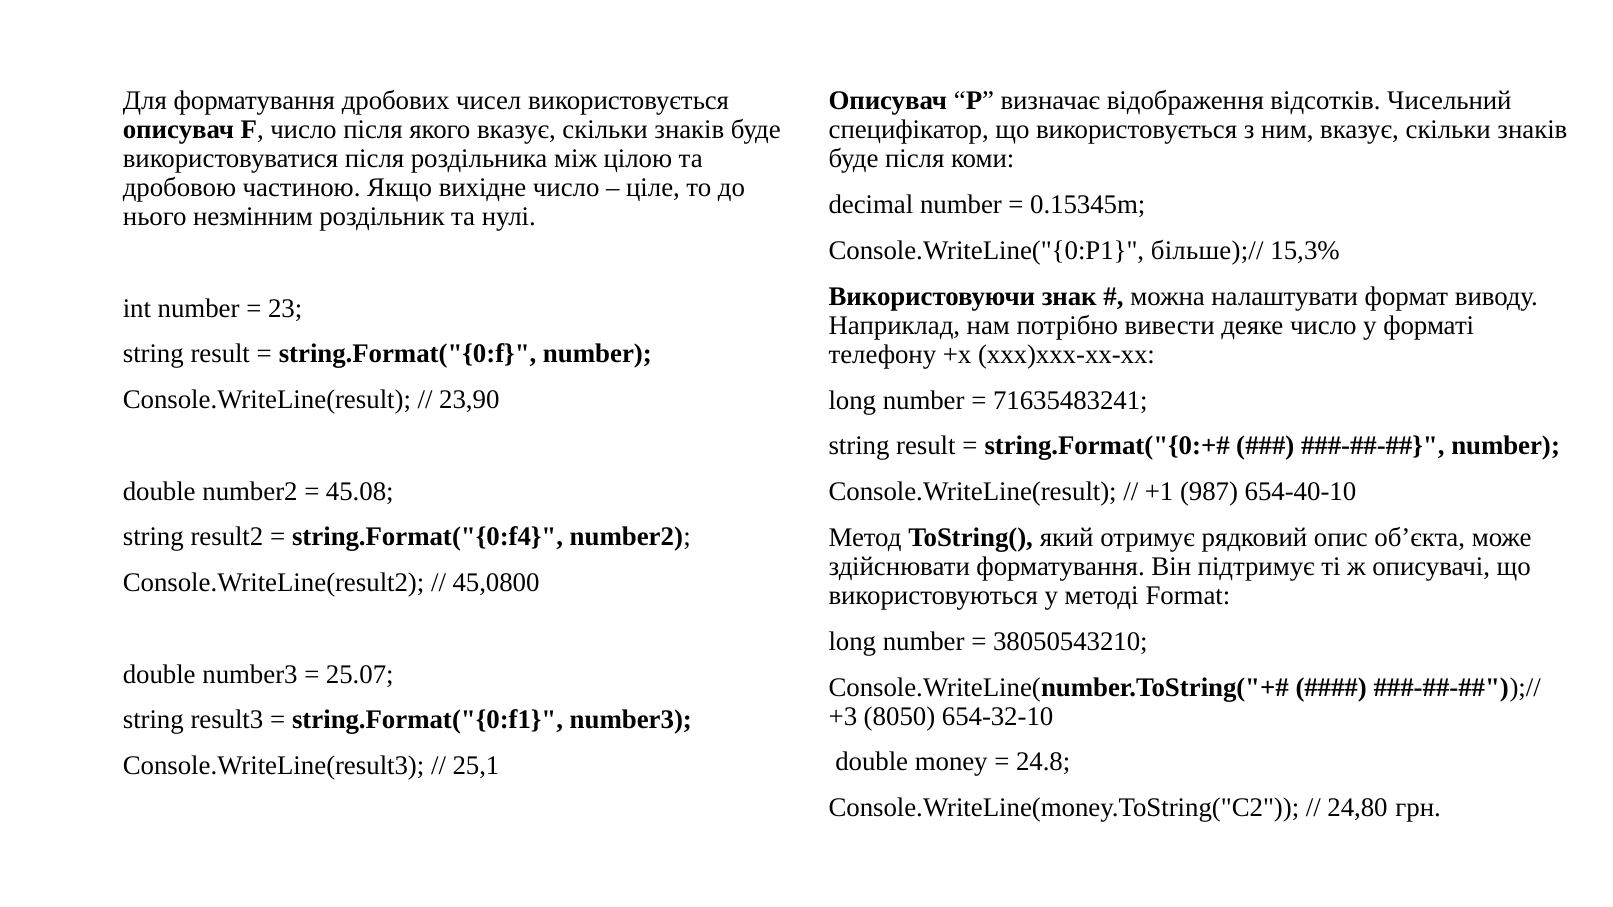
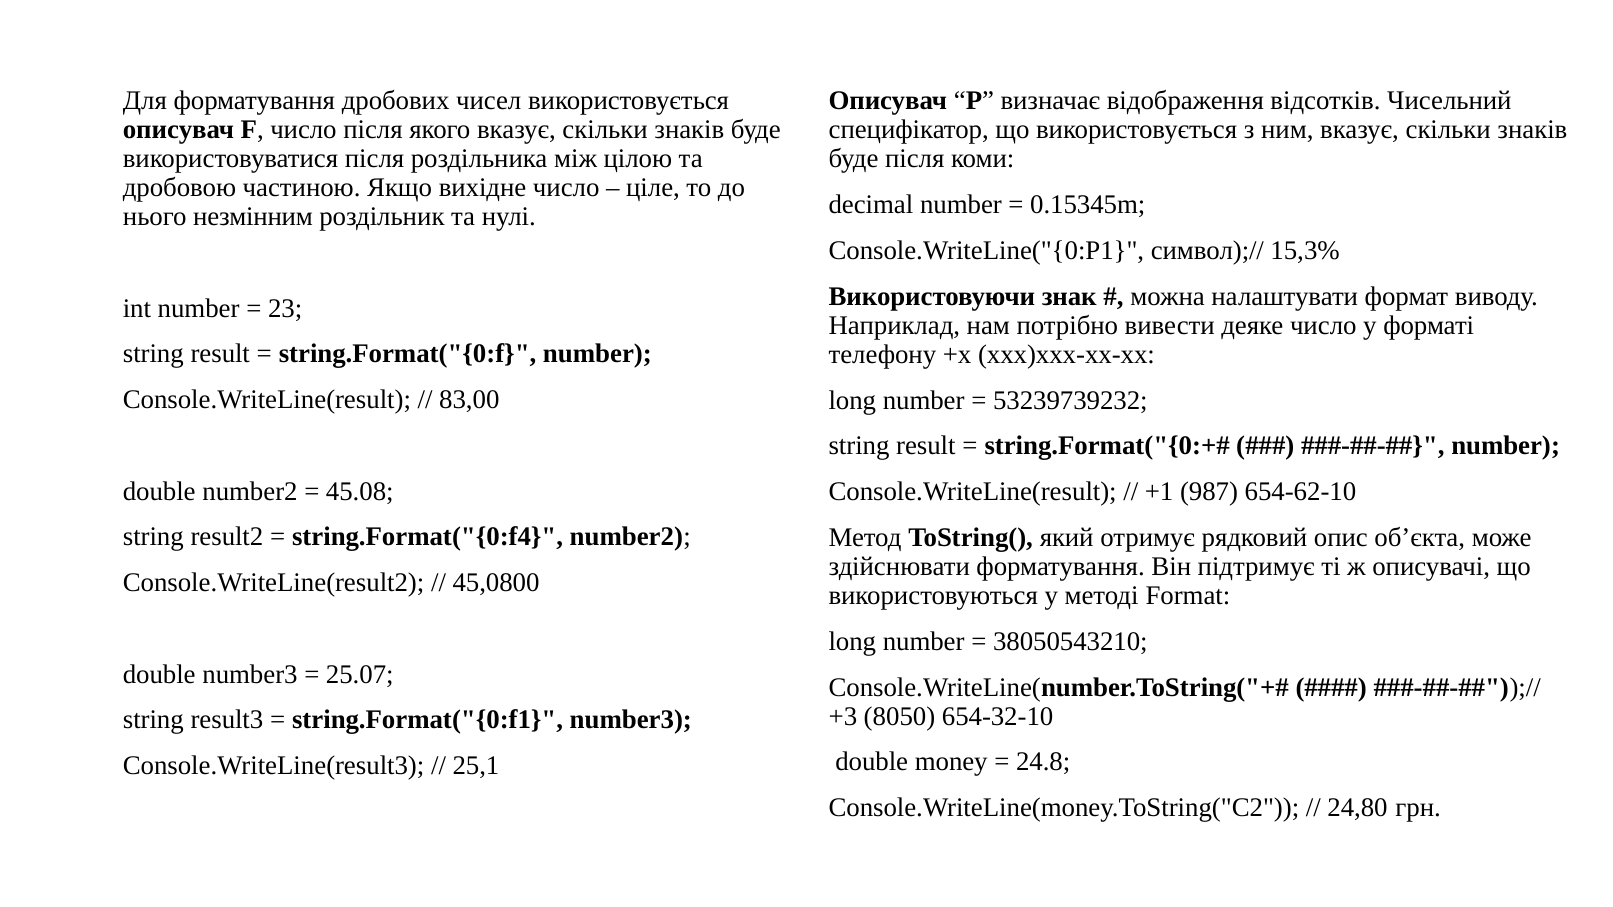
більше);//: більше);// -> символ);//
23,90: 23,90 -> 83,00
71635483241: 71635483241 -> 53239739232
654-40-10: 654-40-10 -> 654-62-10
